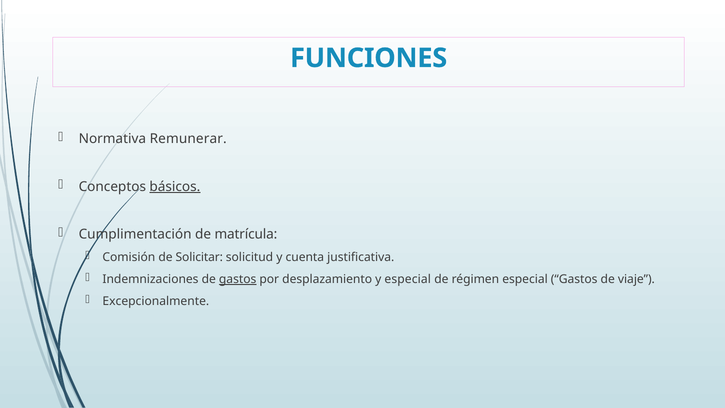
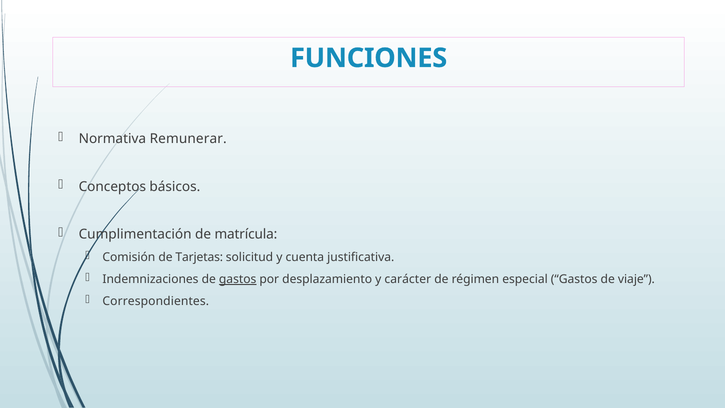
básicos underline: present -> none
Solicitar: Solicitar -> Tarjetas
y especial: especial -> carácter
Excepcionalmente: Excepcionalmente -> Correspondientes
